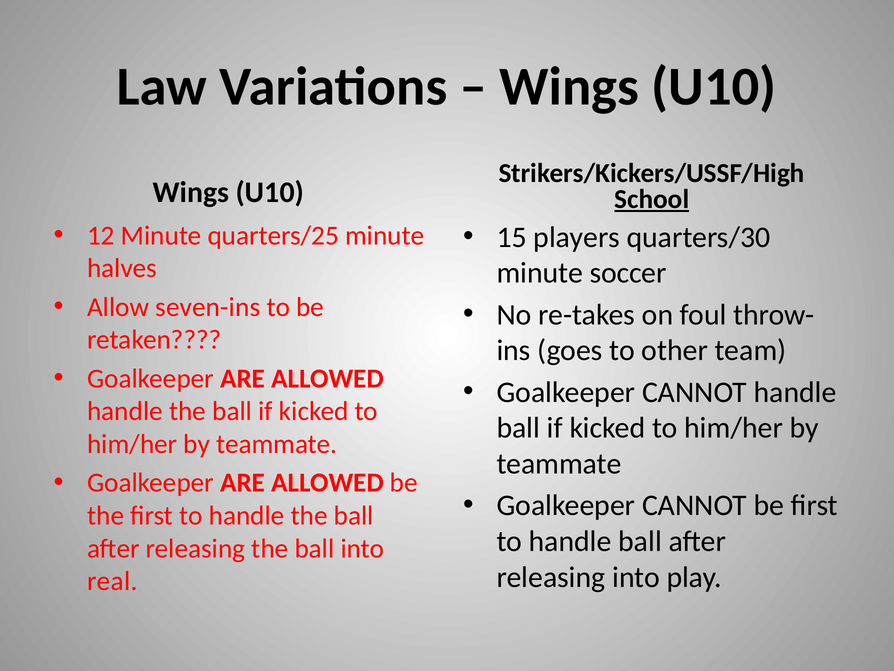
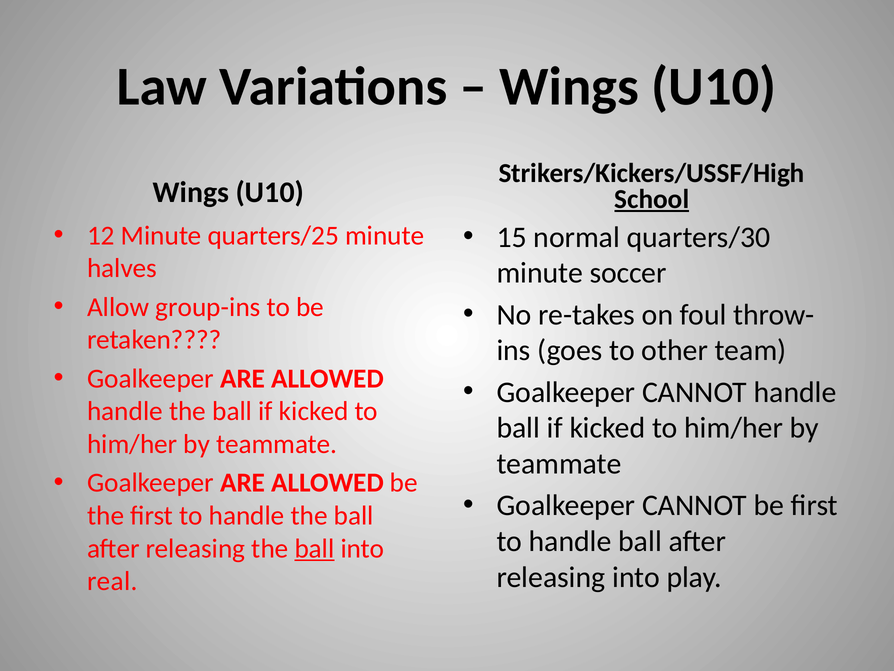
players: players -> normal
seven-ins: seven-ins -> group-ins
ball at (314, 548) underline: none -> present
